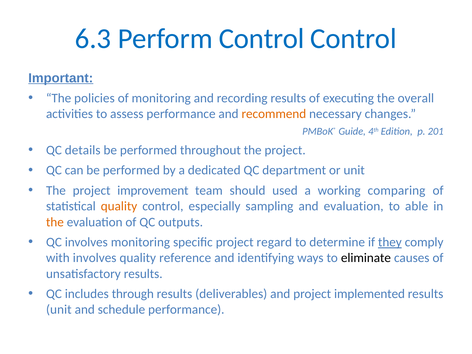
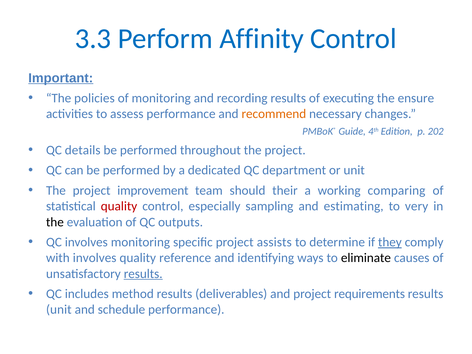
6.3: 6.3 -> 3.3
Perform Control: Control -> Affinity
overall: overall -> ensure
201: 201 -> 202
used: used -> their
quality at (119, 206) colour: orange -> red
and evaluation: evaluation -> estimating
able: able -> very
the at (55, 222) colour: orange -> black
regard: regard -> assists
results at (143, 274) underline: none -> present
through: through -> method
implemented: implemented -> requirements
